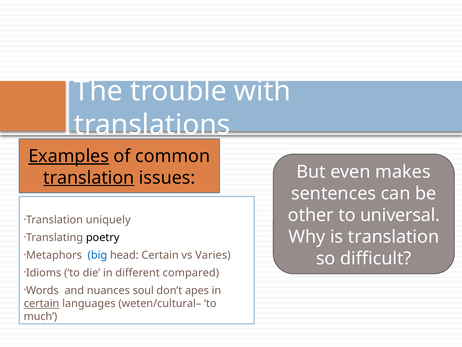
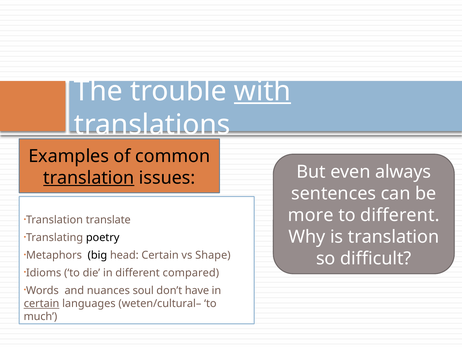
with underline: none -> present
Examples underline: present -> none
makes: makes -> always
other: other -> more
to universal: universal -> different
uniquely: uniquely -> translate
big colour: blue -> black
Varies: Varies -> Shape
apes: apes -> have
